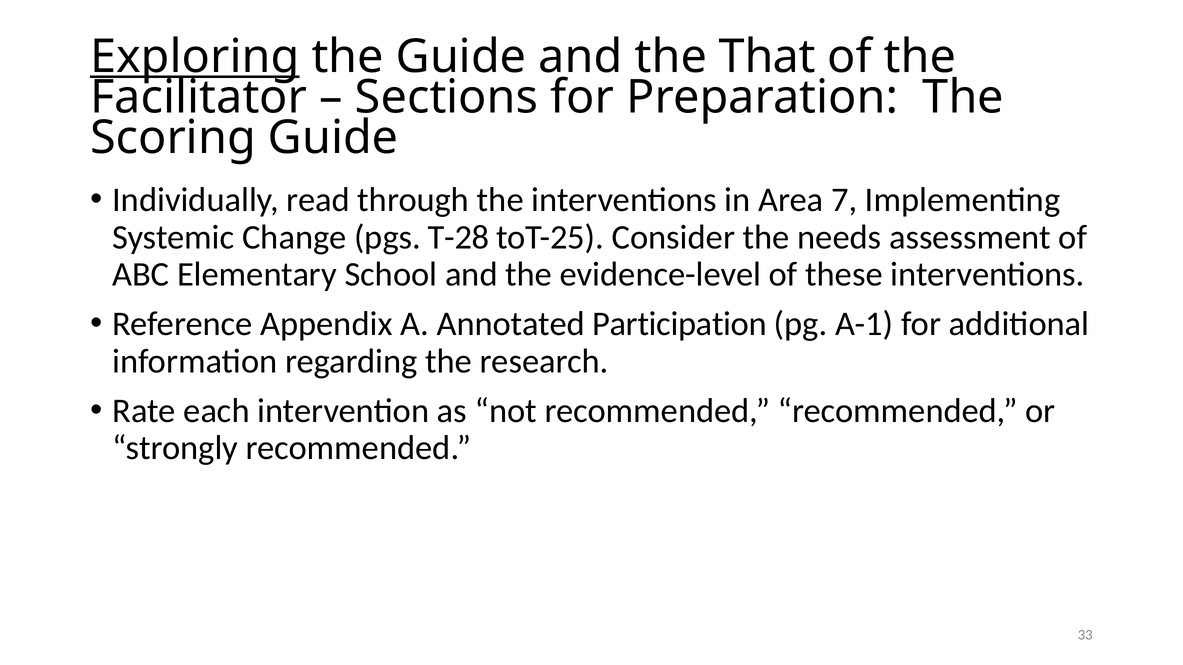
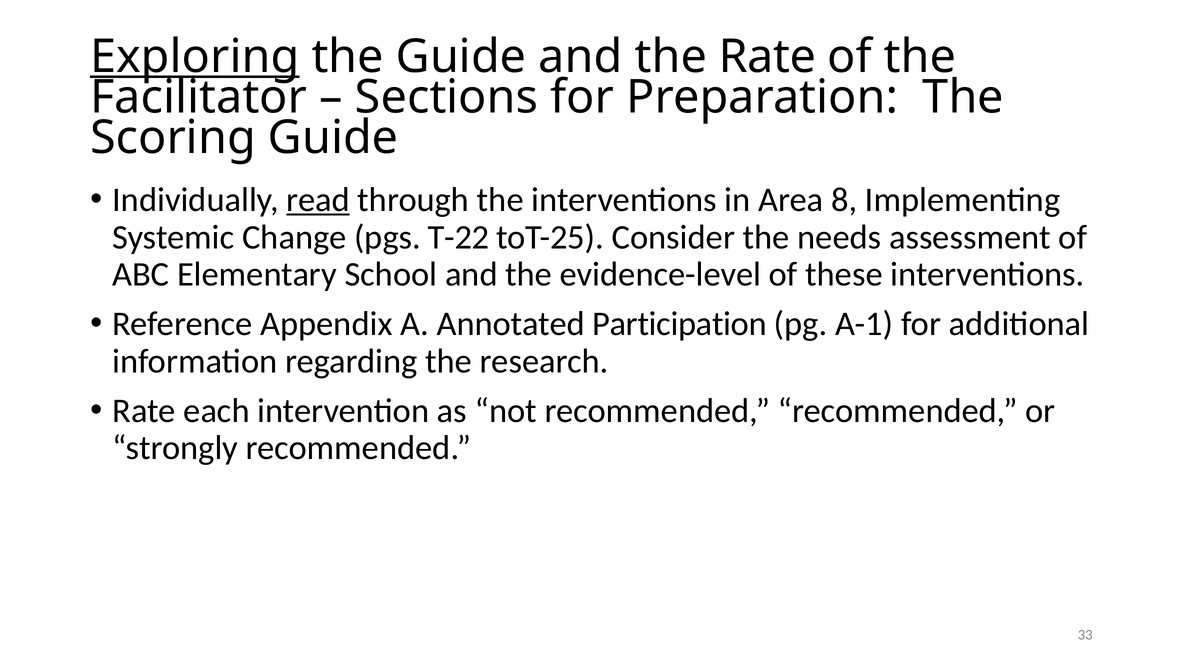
the That: That -> Rate
read underline: none -> present
7: 7 -> 8
T-28: T-28 -> T-22
